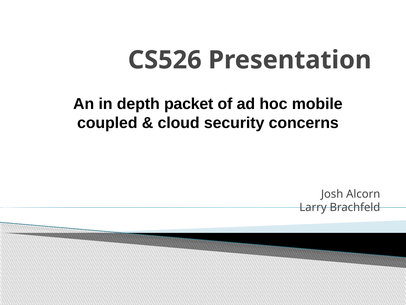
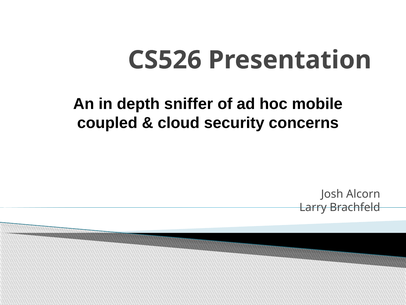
packet: packet -> sniffer
